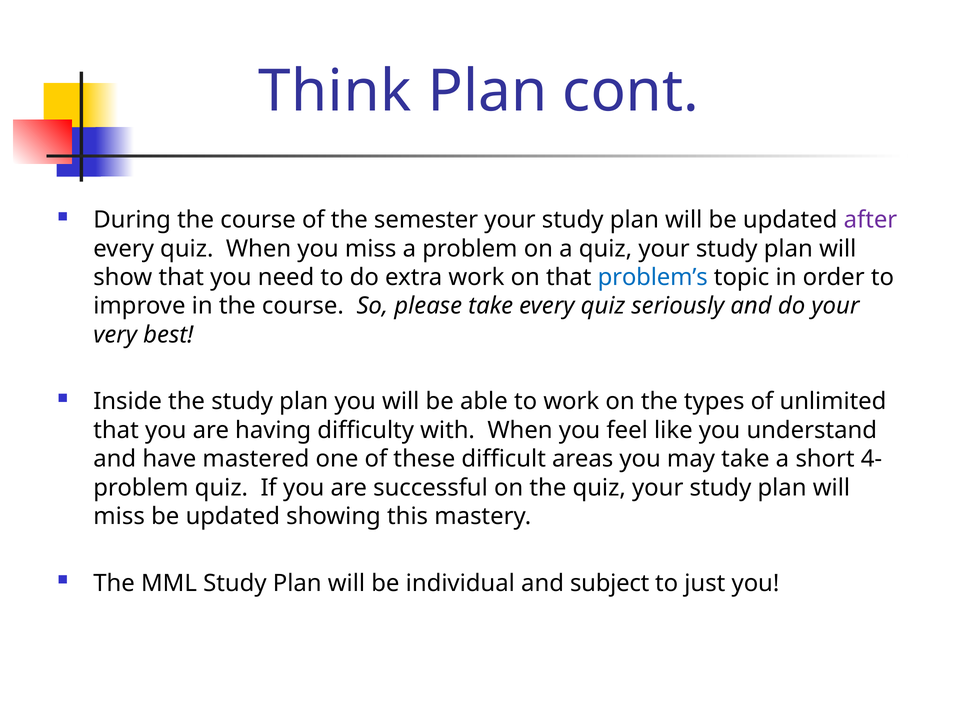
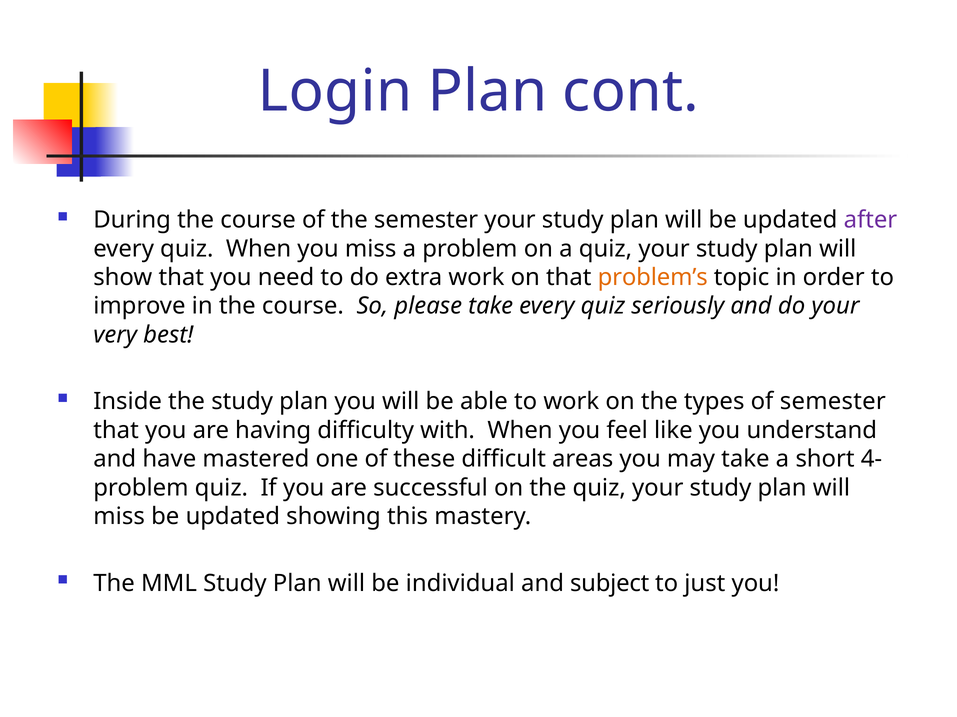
Think: Think -> Login
problem’s colour: blue -> orange
of unlimited: unlimited -> semester
